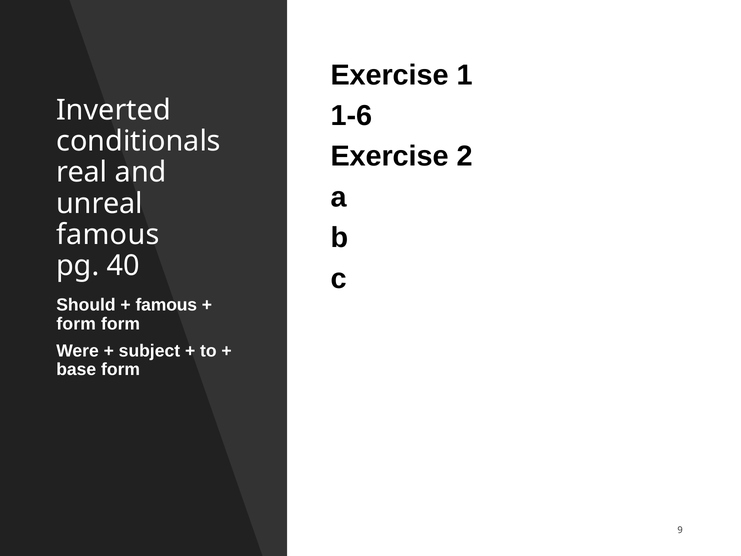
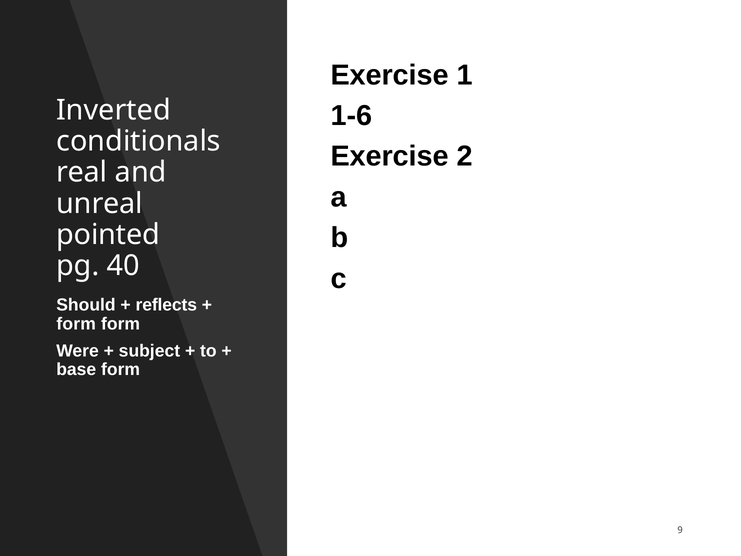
famous at (108, 235): famous -> pointed
famous at (166, 305): famous -> reflects
